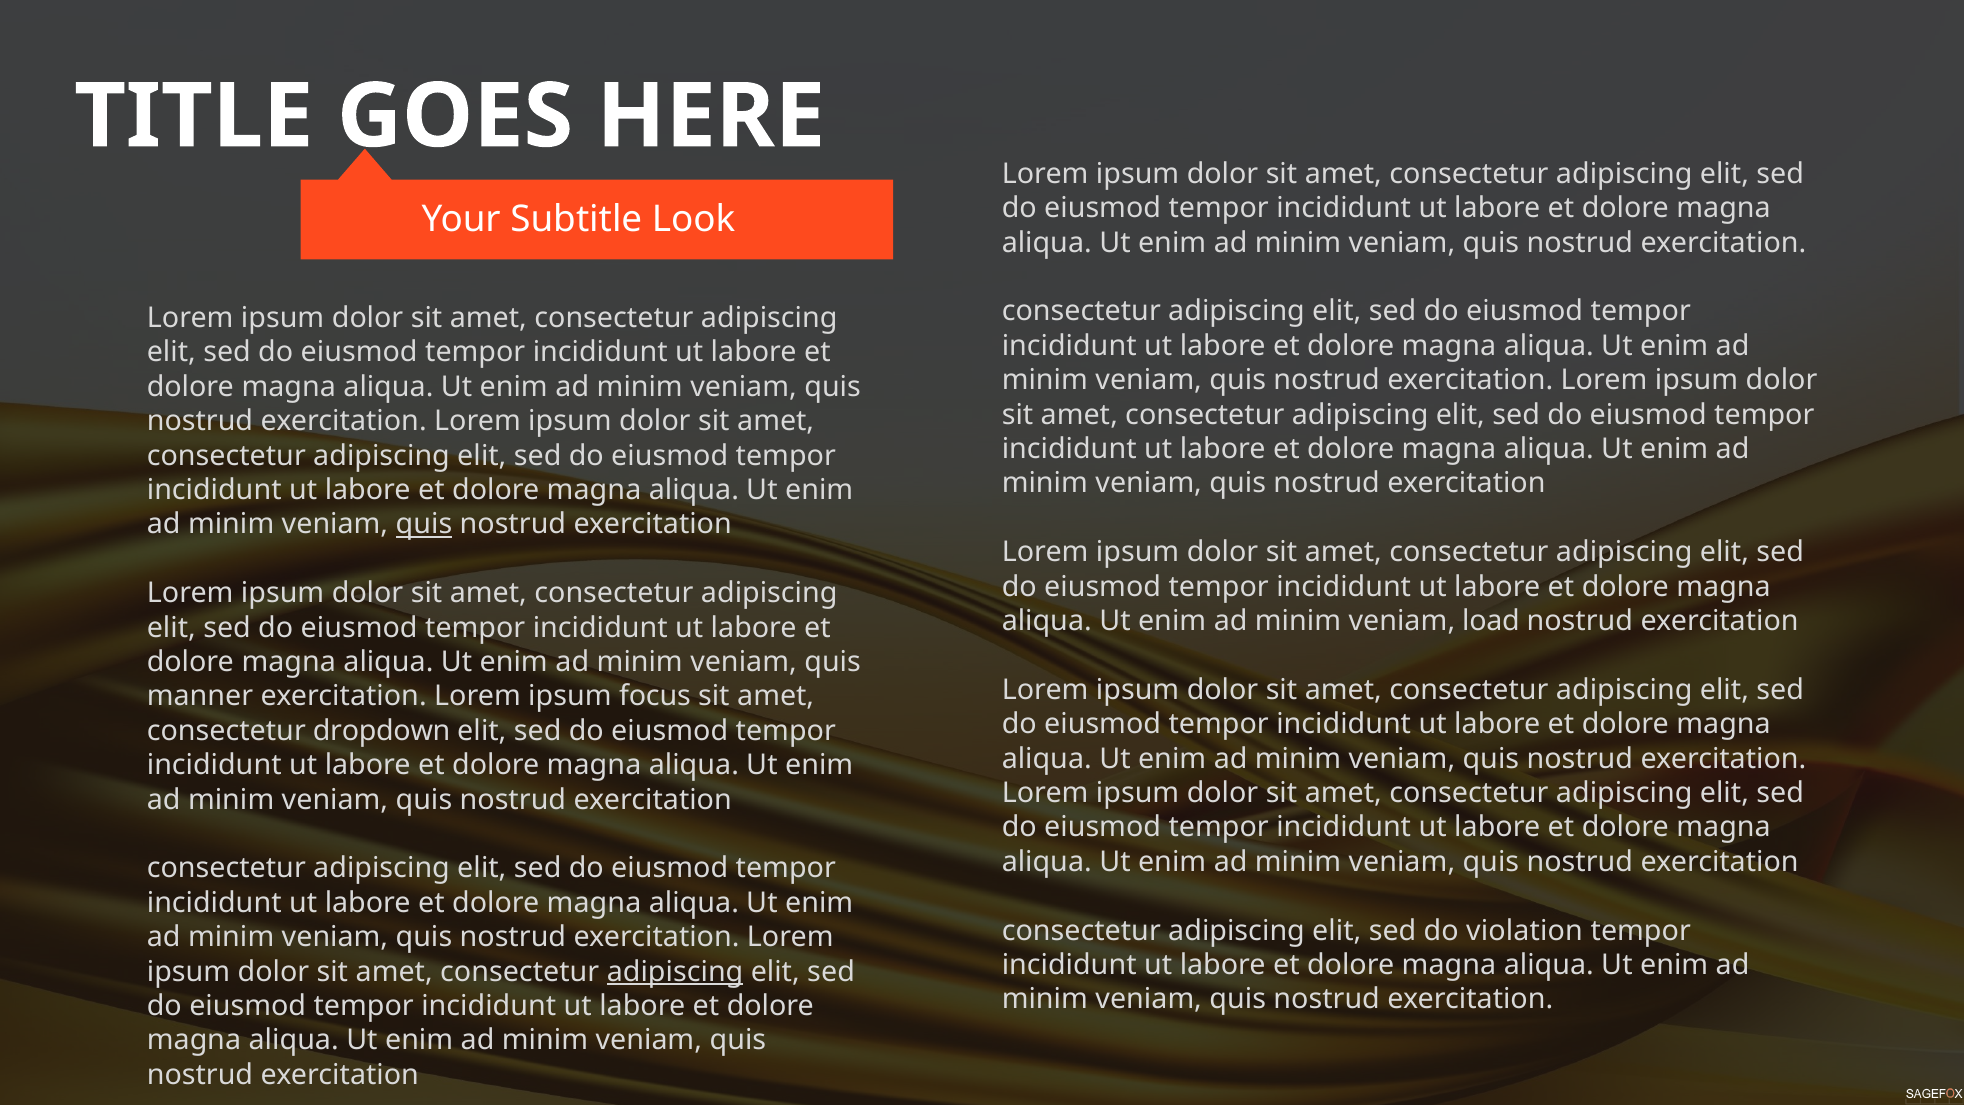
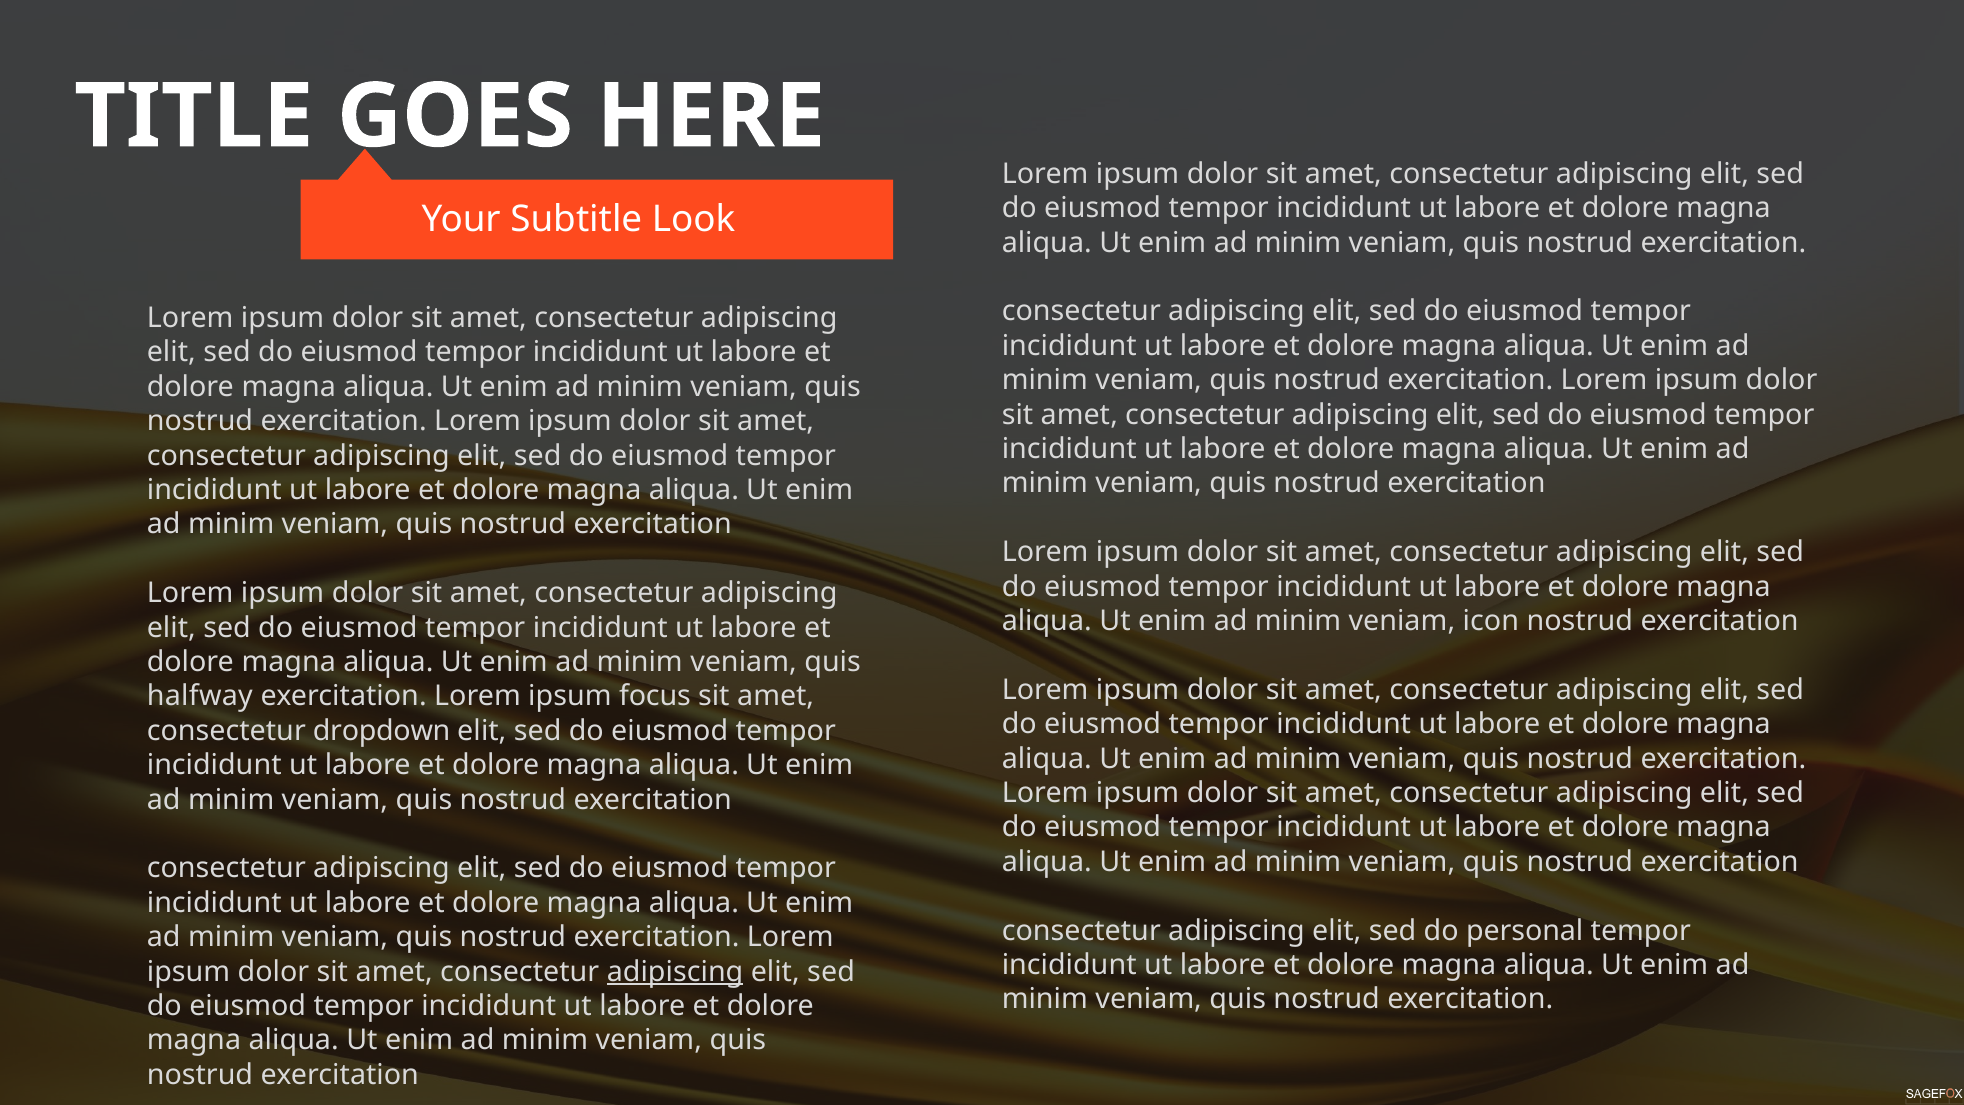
quis at (424, 524) underline: present -> none
load: load -> icon
manner: manner -> halfway
violation: violation -> personal
